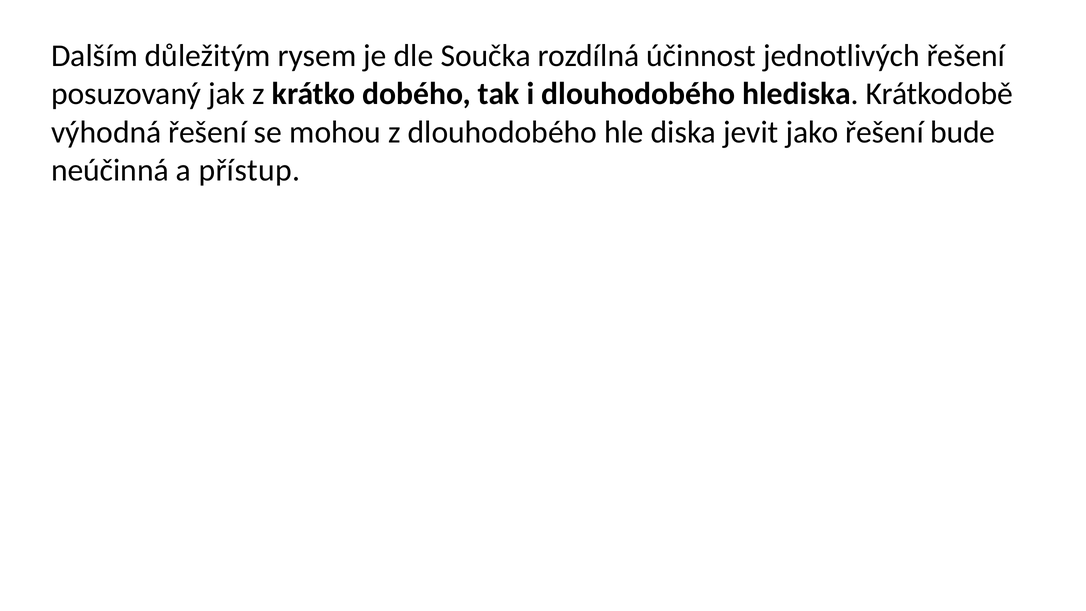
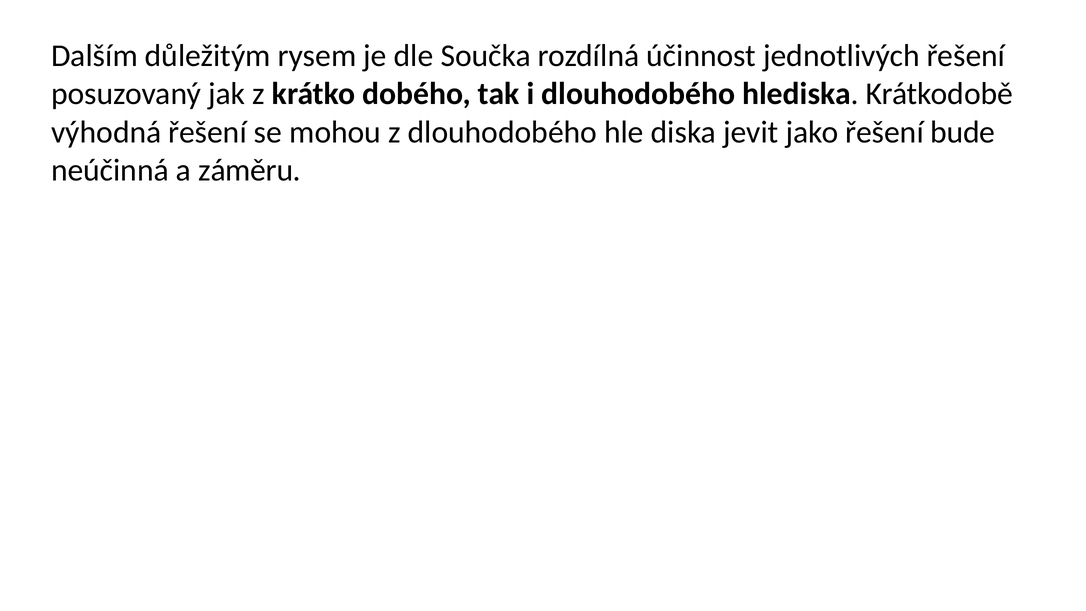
přístup: přístup -> záměru
